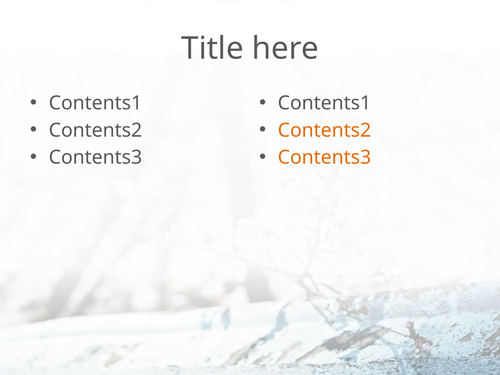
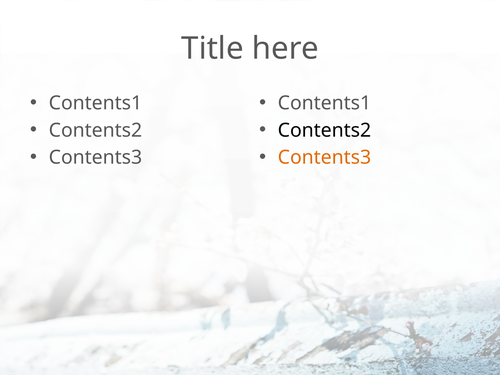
Contents2 at (325, 130) colour: orange -> black
